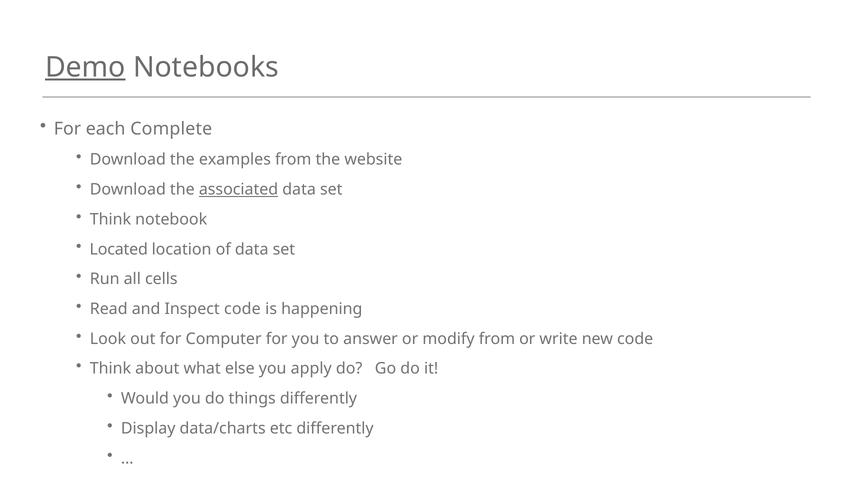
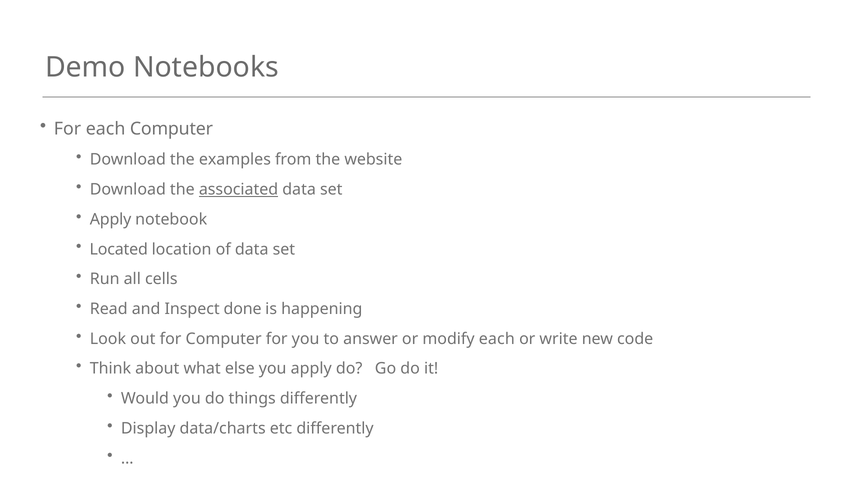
Demo underline: present -> none
each Complete: Complete -> Computer
Think at (110, 219): Think -> Apply
Inspect code: code -> done
modify from: from -> each
